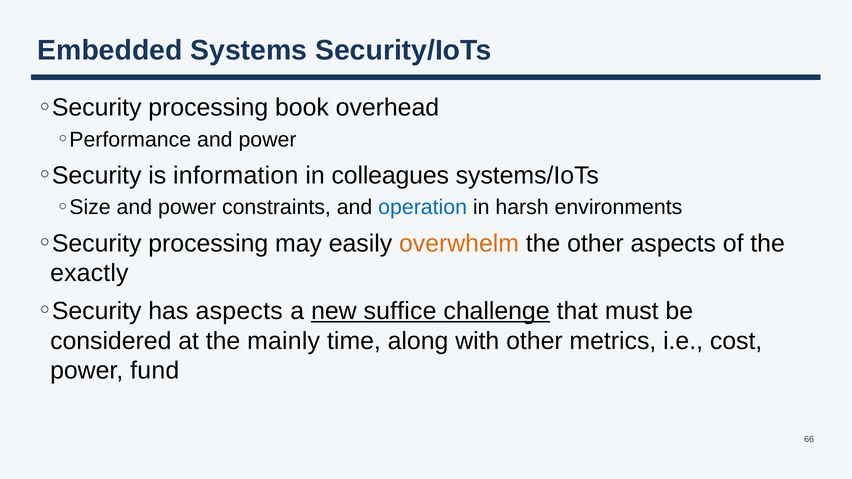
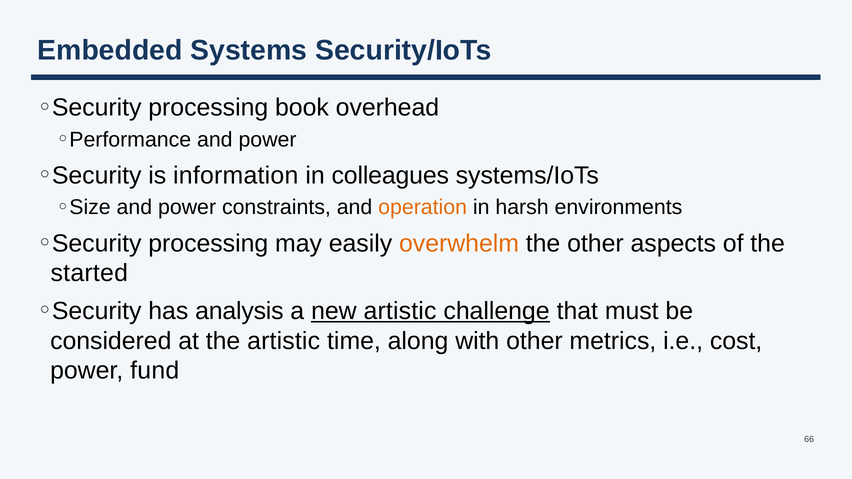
operation colour: blue -> orange
exactly: exactly -> started
has aspects: aspects -> analysis
new suffice: suffice -> artistic
the mainly: mainly -> artistic
